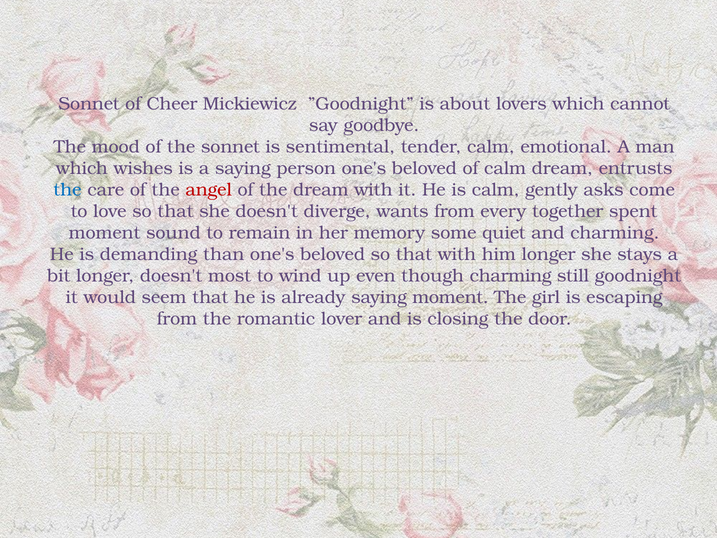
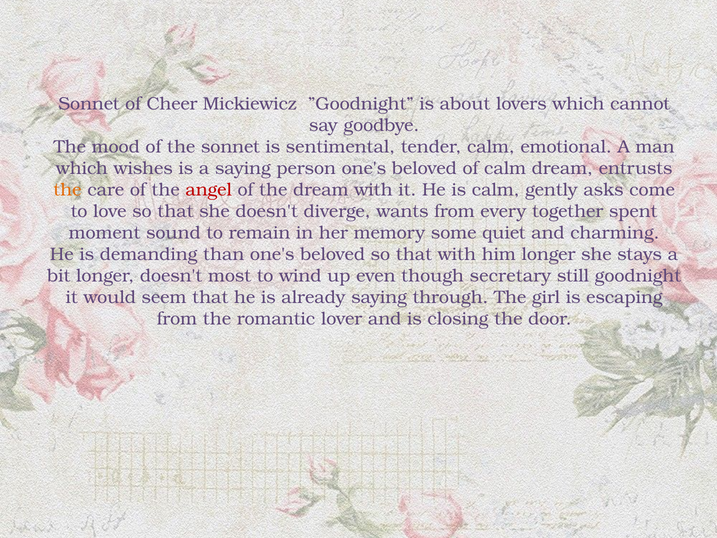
the at (67, 190) colour: blue -> orange
though charming: charming -> secretary
saying moment: moment -> through
